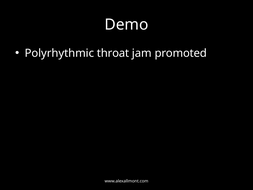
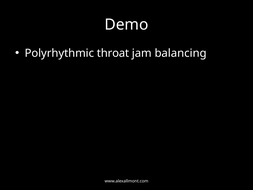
promoted: promoted -> balancing
